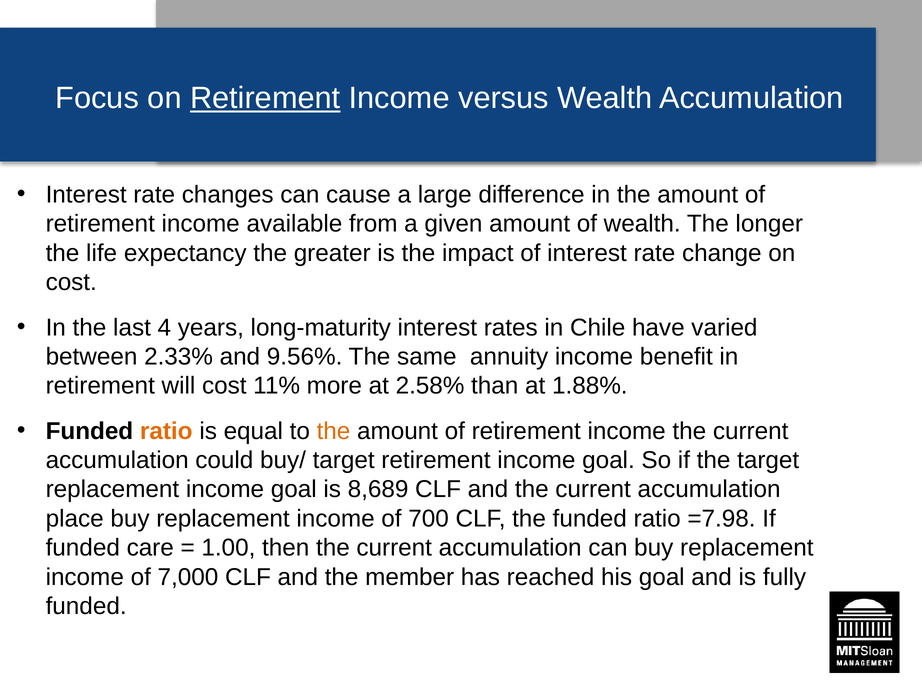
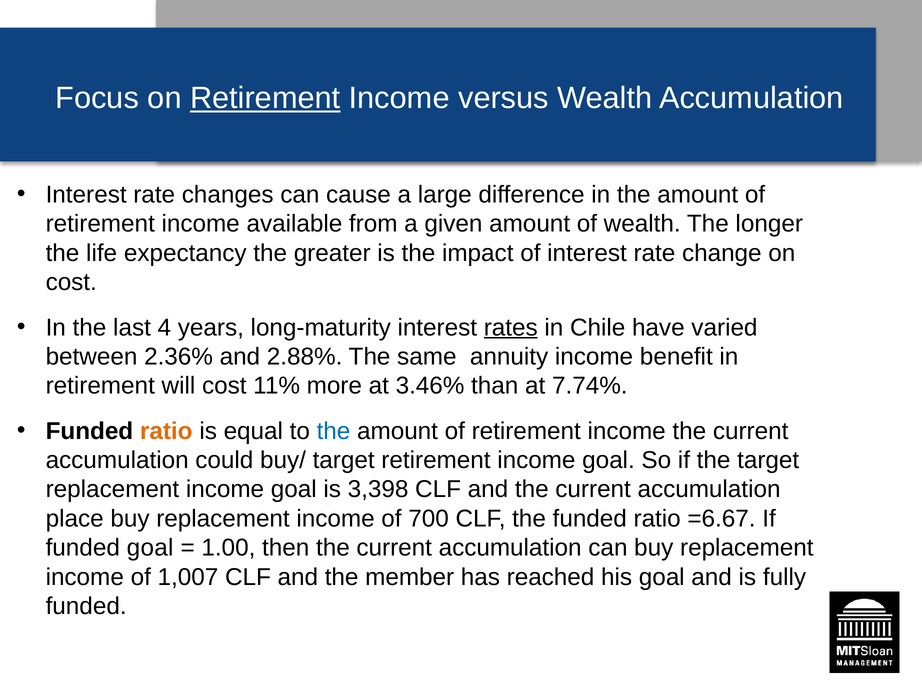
rates underline: none -> present
2.33%: 2.33% -> 2.36%
9.56%: 9.56% -> 2.88%
2.58%: 2.58% -> 3.46%
1.88%: 1.88% -> 7.74%
the at (334, 431) colour: orange -> blue
8,689: 8,689 -> 3,398
=7.98: =7.98 -> =6.67
funded care: care -> goal
7,000: 7,000 -> 1,007
